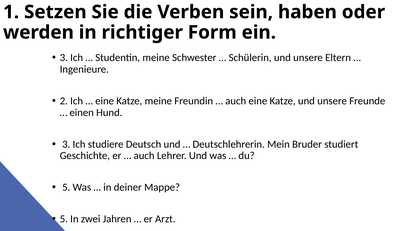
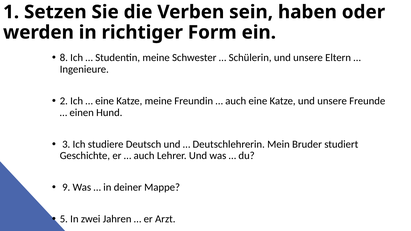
3 at (64, 58): 3 -> 8
5 at (66, 188): 5 -> 9
